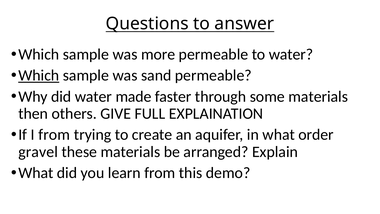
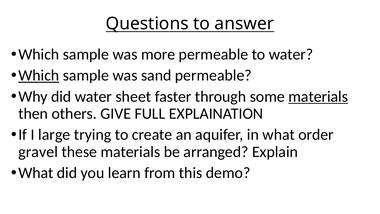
made: made -> sheet
materials at (318, 96) underline: none -> present
I from: from -> large
